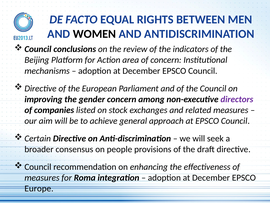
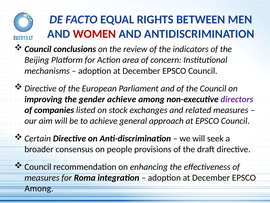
WOMEN colour: black -> red
gender concern: concern -> achieve
Europe at (39, 188): Europe -> Among
